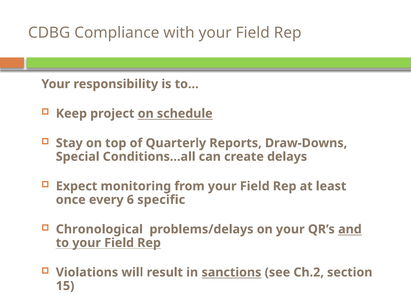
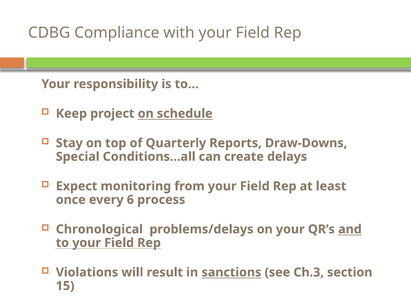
specific: specific -> process
Ch.2: Ch.2 -> Ch.3
